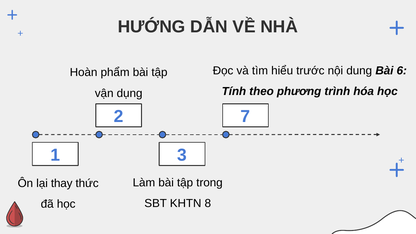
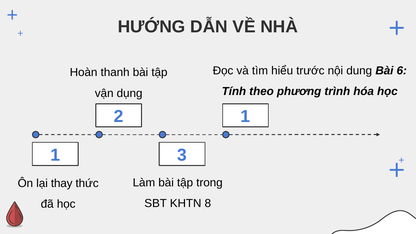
phẩm: phẩm -> thanh
2 7: 7 -> 1
